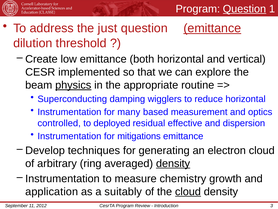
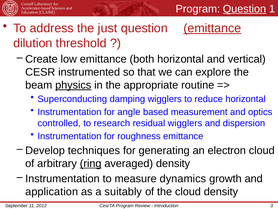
implemented: implemented -> instrumented
many: many -> angle
deployed: deployed -> research
residual effective: effective -> wigglers
mitigations: mitigations -> roughness
ring underline: none -> present
density at (173, 163) underline: present -> none
chemistry: chemistry -> dynamics
cloud at (188, 191) underline: present -> none
